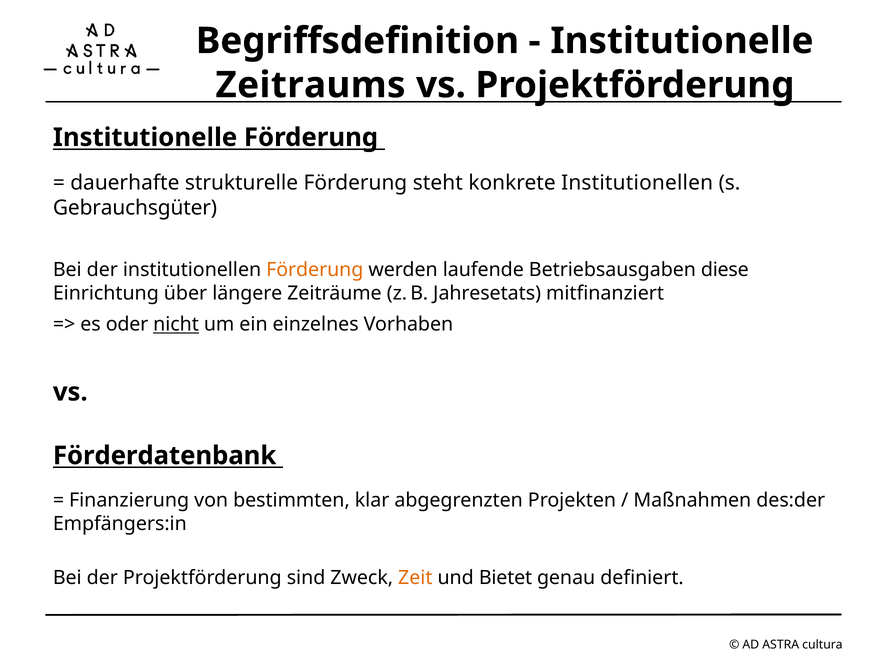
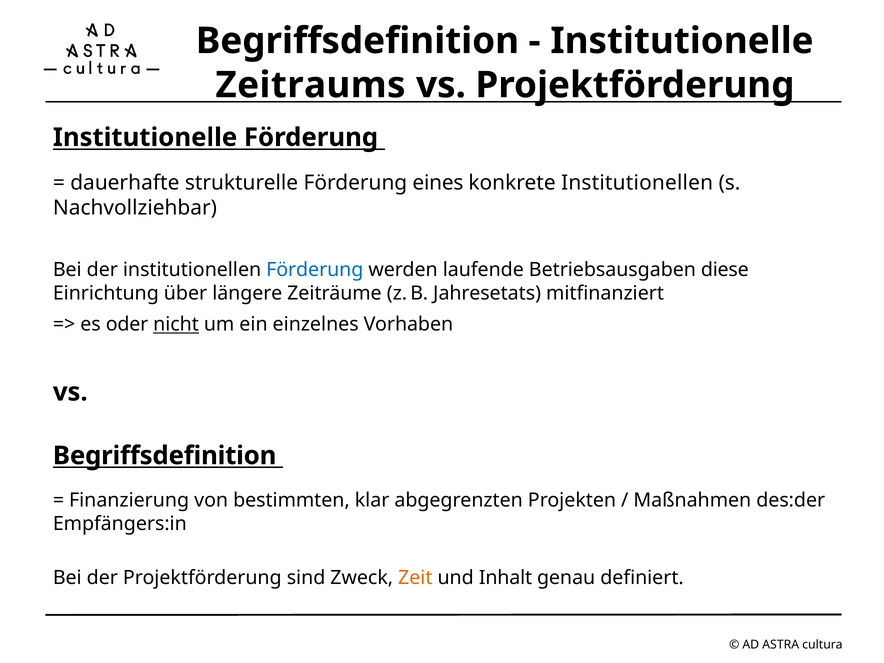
steht: steht -> eines
Gebrauchsgüter: Gebrauchsgüter -> Nachvollziehbar
Förderung at (315, 270) colour: orange -> blue
Förderdatenbank at (165, 456): Förderdatenbank -> Begriffsdefinition
Bietet: Bietet -> Inhalt
